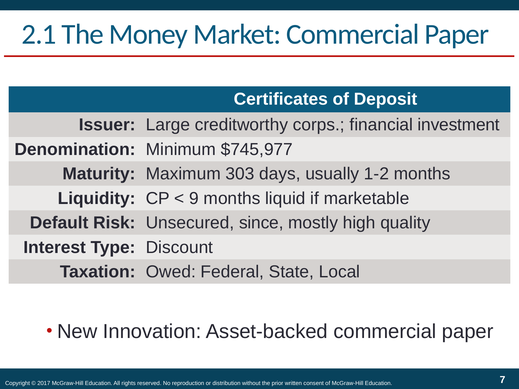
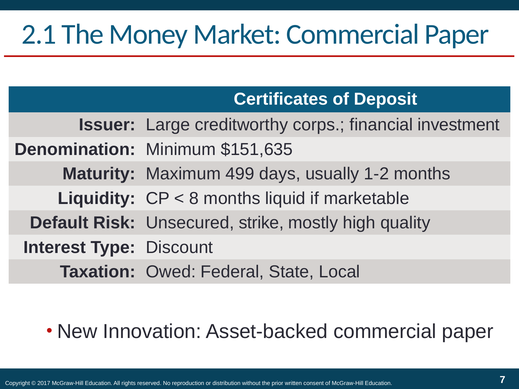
$745,977: $745,977 -> $151,635
303: 303 -> 499
9: 9 -> 8
since: since -> strike
